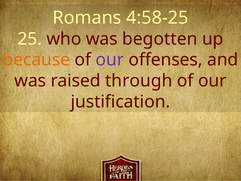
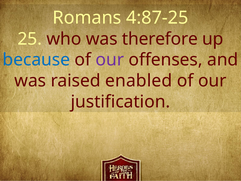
4:58-25: 4:58-25 -> 4:87-25
begotten: begotten -> therefore
because colour: orange -> blue
through: through -> enabled
